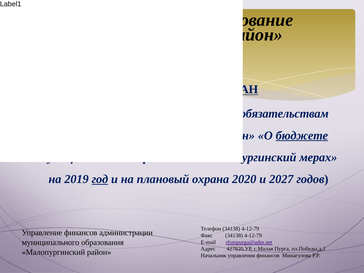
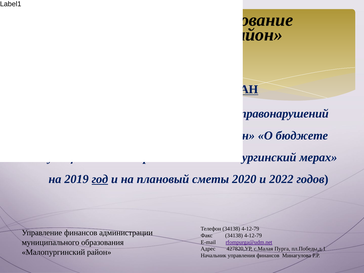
обязательствам: обязательствам -> правонарушений
бюджете underline: present -> none
охрана: охрана -> сметы
2027: 2027 -> 2022
